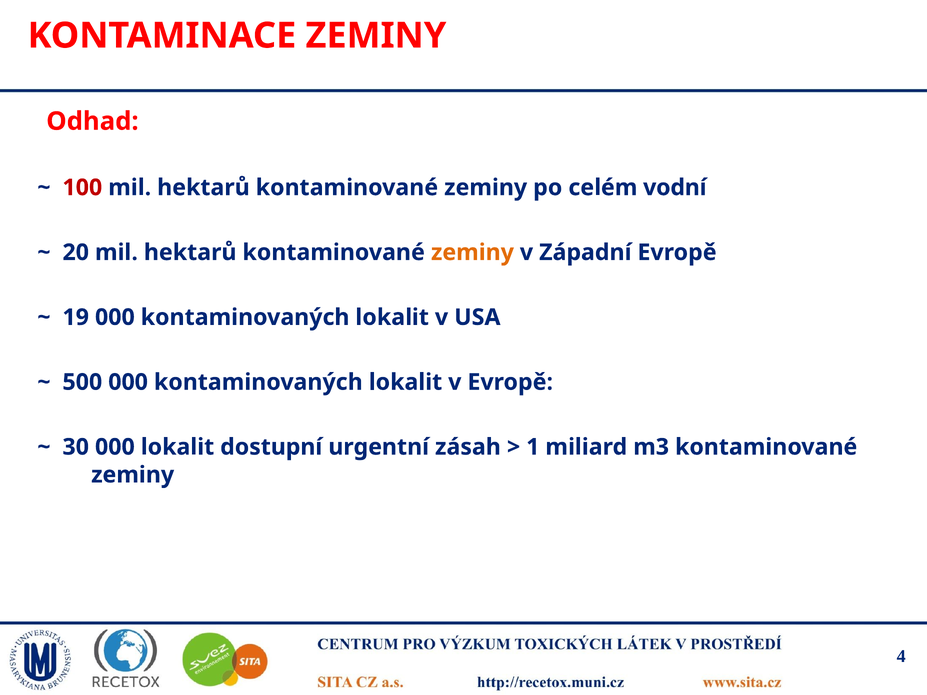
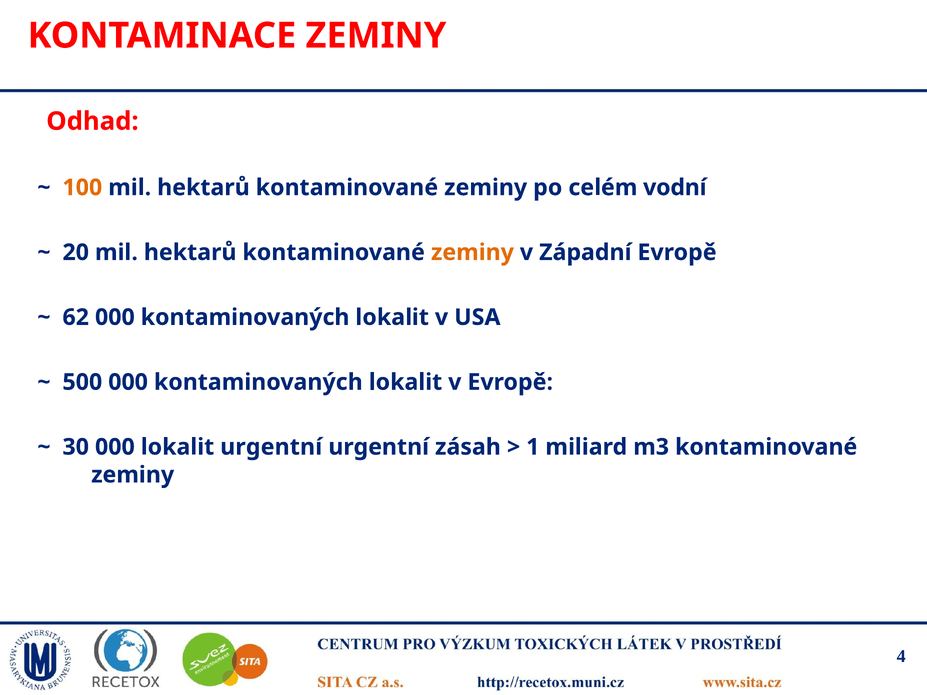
100 colour: red -> orange
19: 19 -> 62
lokalit dostupní: dostupní -> urgentní
